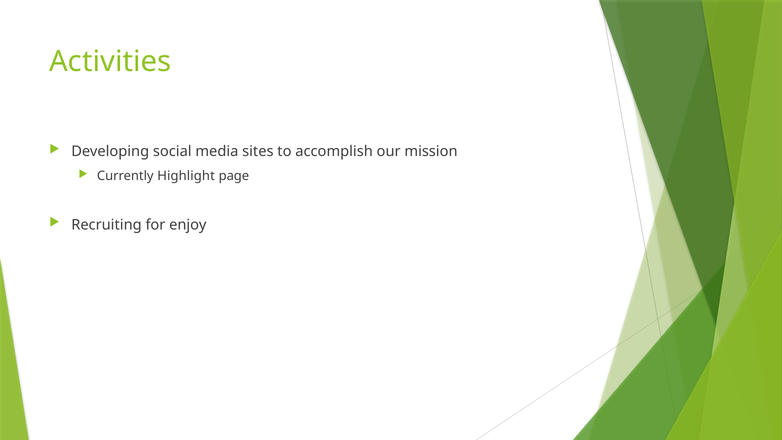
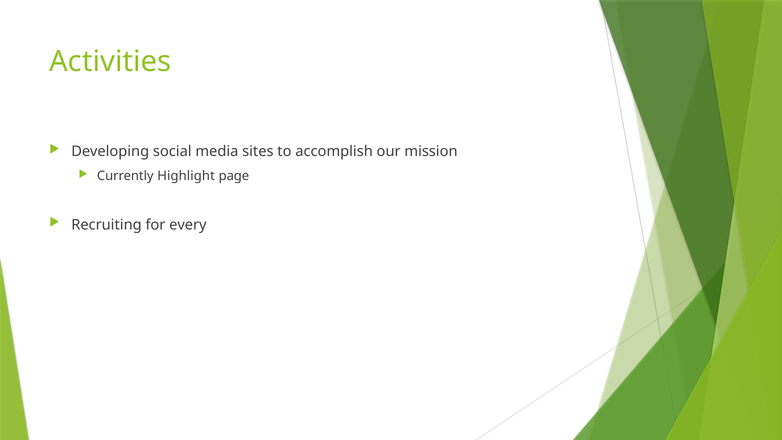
enjoy: enjoy -> every
